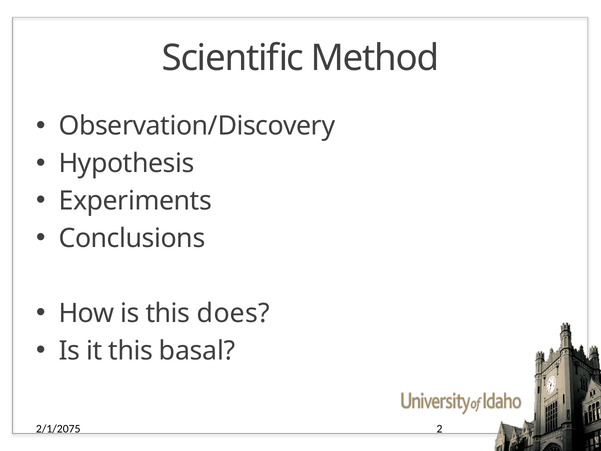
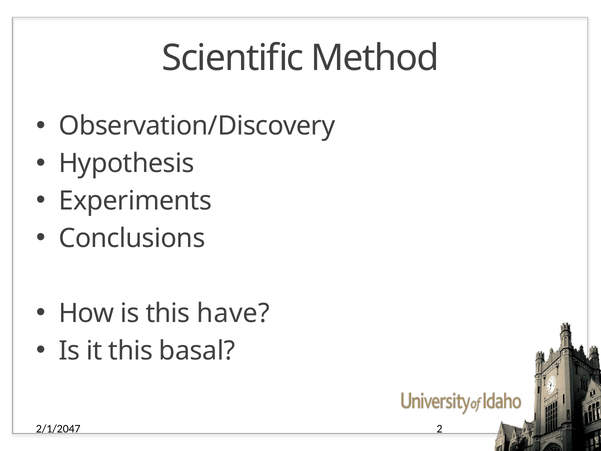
does: does -> have
2/1/2075: 2/1/2075 -> 2/1/2047
